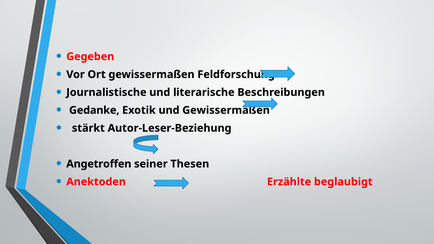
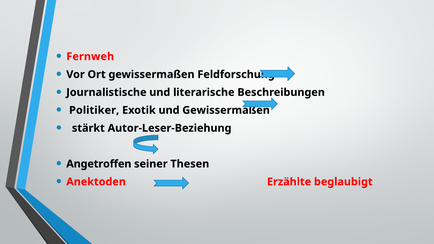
Gegeben: Gegeben -> Fernweh
Gedanke: Gedanke -> Politiker
